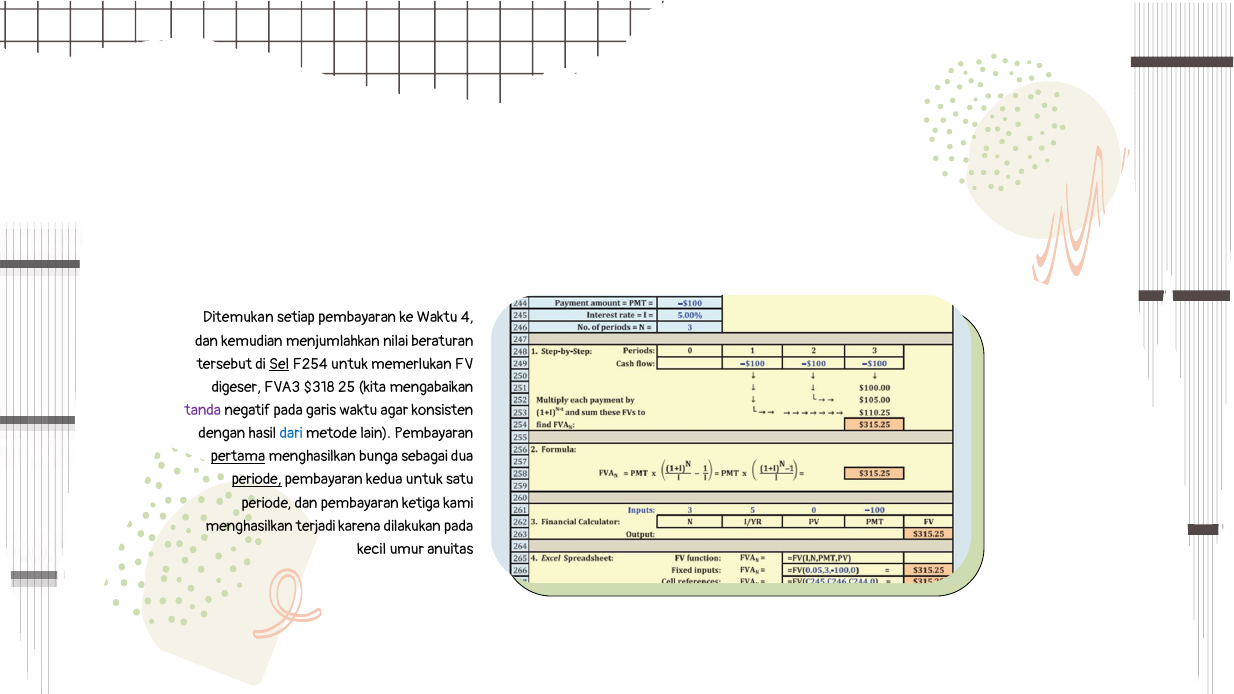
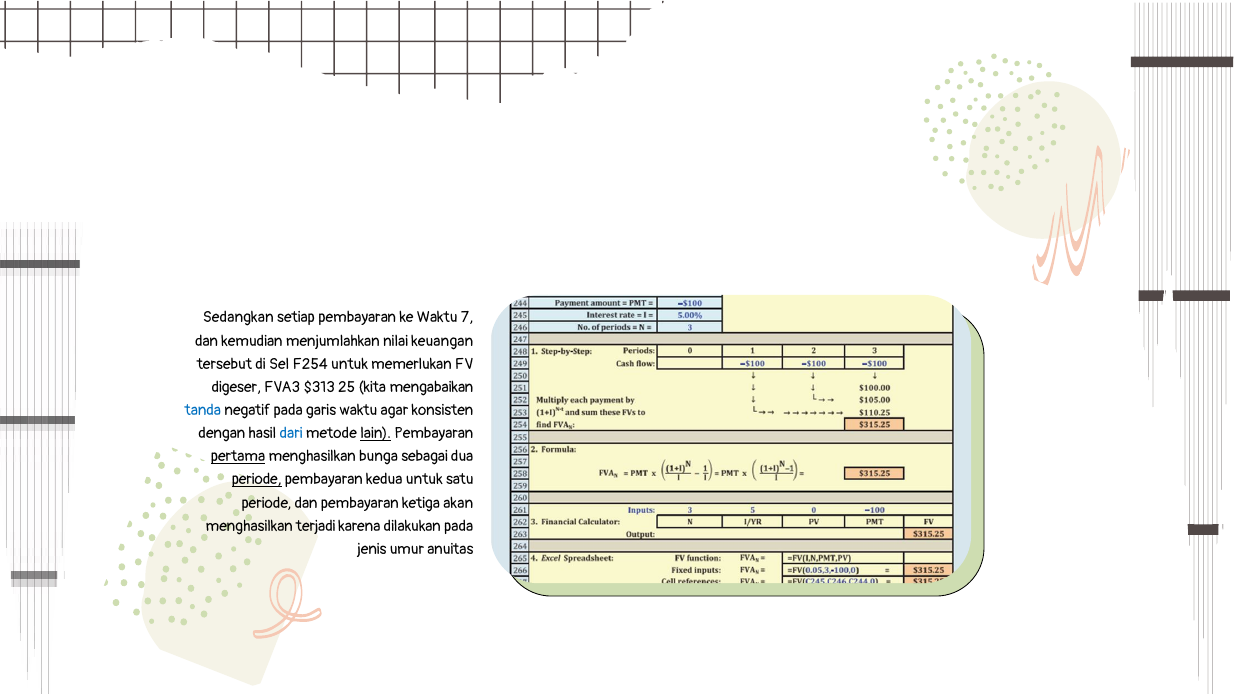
Ditemukan: Ditemukan -> Sedangkan
4: 4 -> 7
beraturan: beraturan -> keuangan
Sel underline: present -> none
$318: $318 -> $313
tanda colour: purple -> blue
lain underline: none -> present
kami: kami -> akan
kecil: kecil -> jenis
